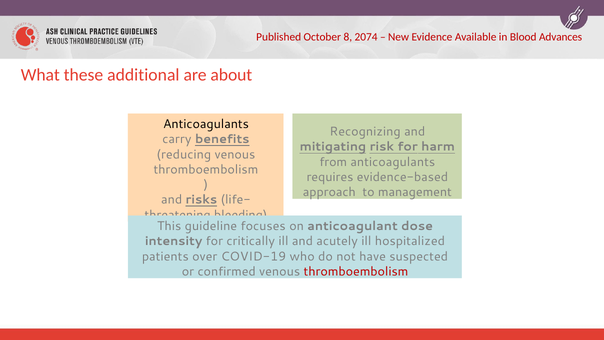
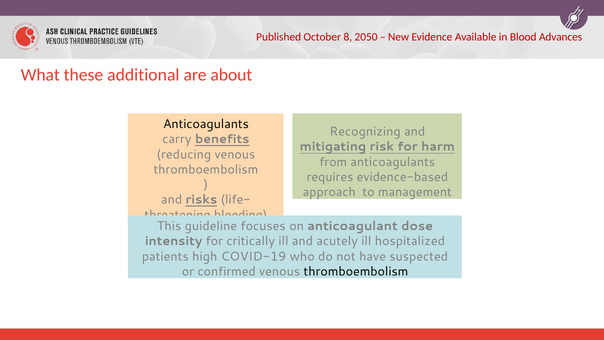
2074: 2074 -> 2050
over: over -> high
thromboembolism at (356, 271) colour: red -> black
